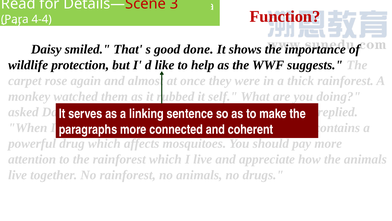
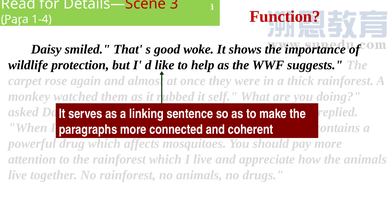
4-4: 4-4 -> 1-4
done: done -> woke
